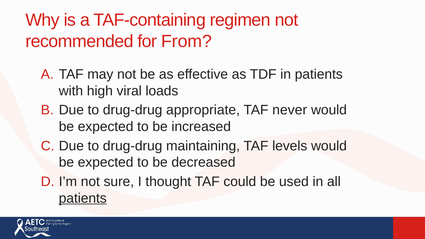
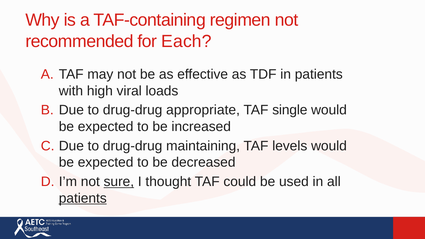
From: From -> Each
never: never -> single
sure underline: none -> present
